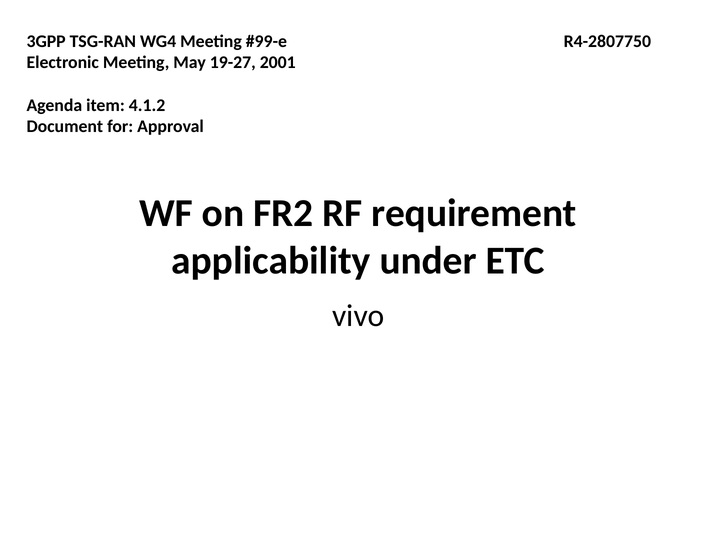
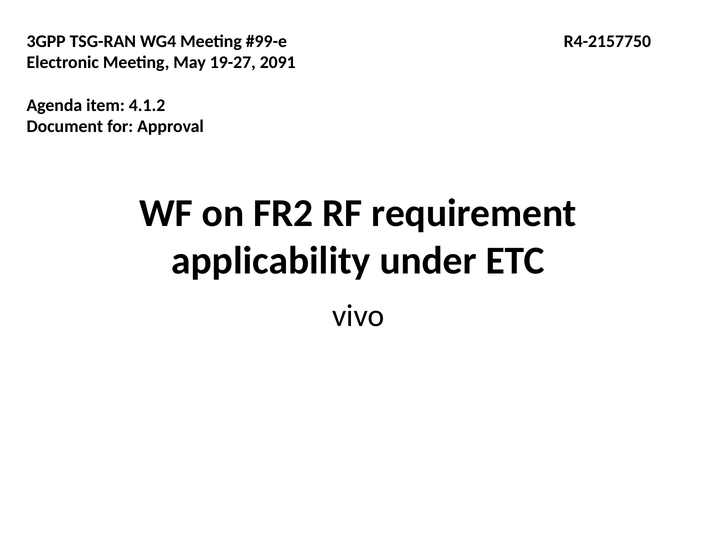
R4-2807750: R4-2807750 -> R4-2157750
2001: 2001 -> 2091
